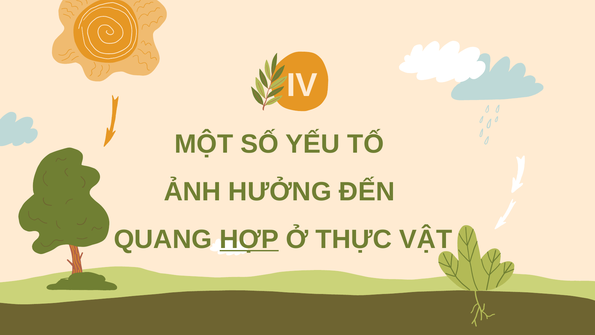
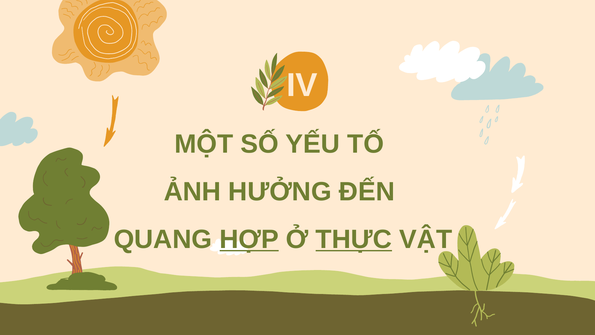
THỰC underline: none -> present
